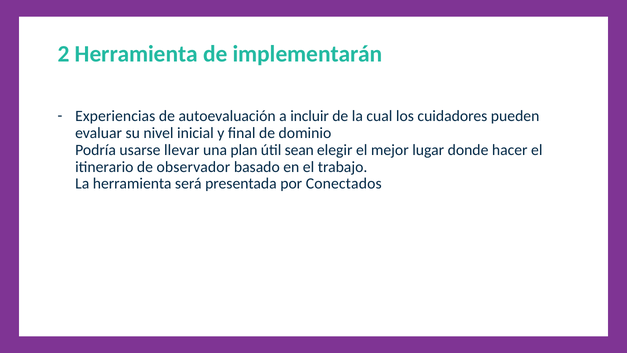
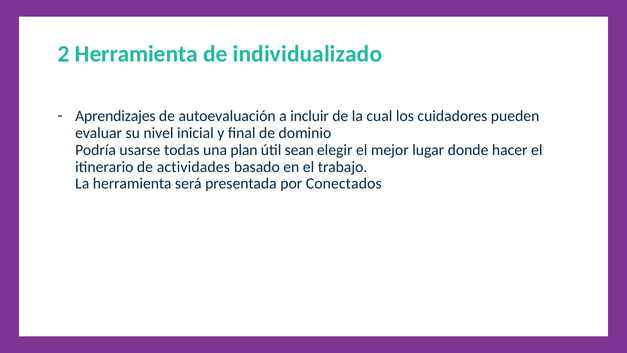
implementarán: implementarán -> individualizado
Experiencias: Experiencias -> Aprendizajes
llevar: llevar -> todas
observador: observador -> actividades
